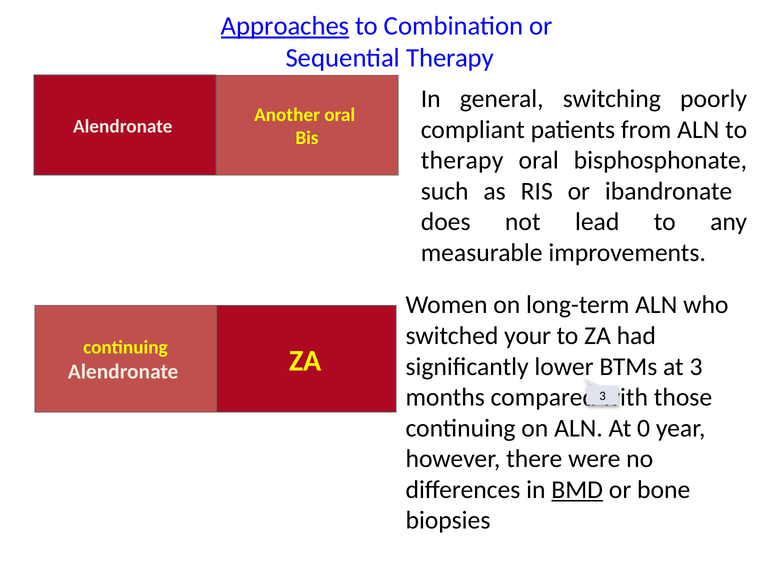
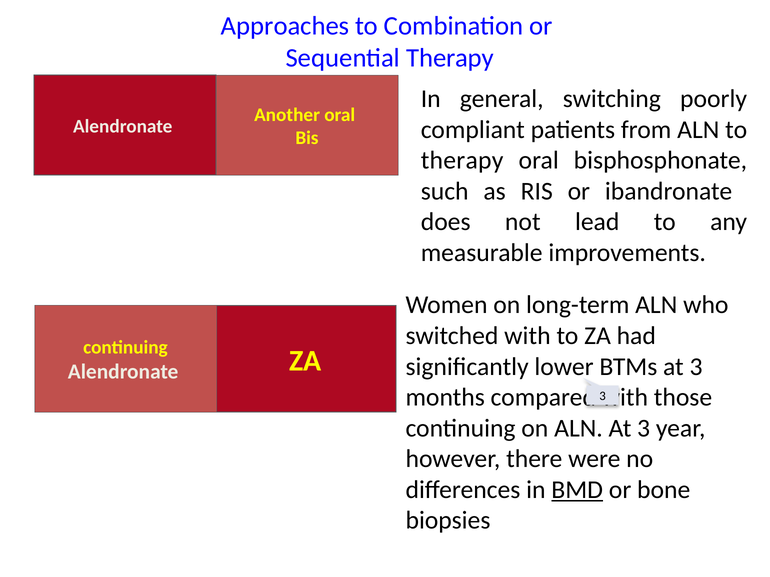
Approaches underline: present -> none
switched your: your -> with
ALN At 0: 0 -> 3
